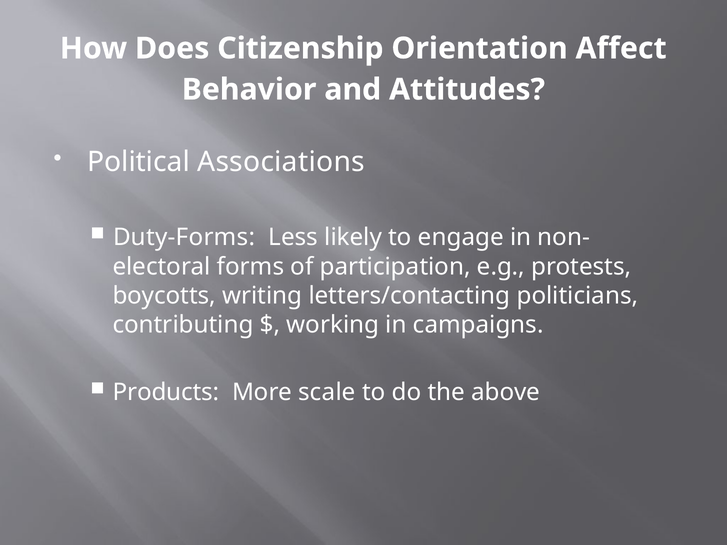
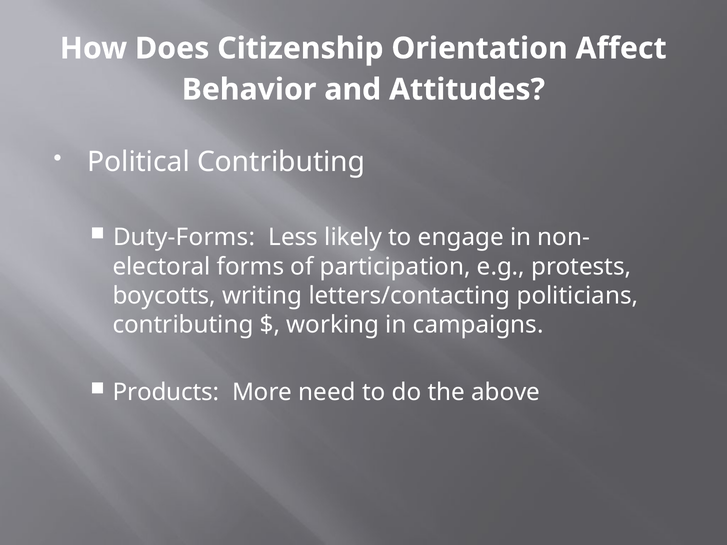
Political Associations: Associations -> Contributing
scale: scale -> need
